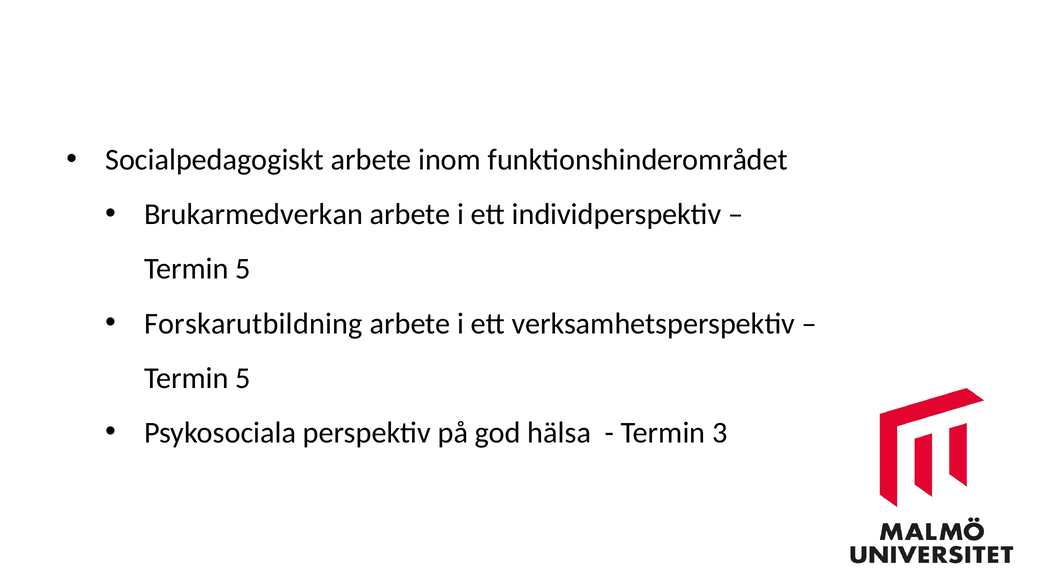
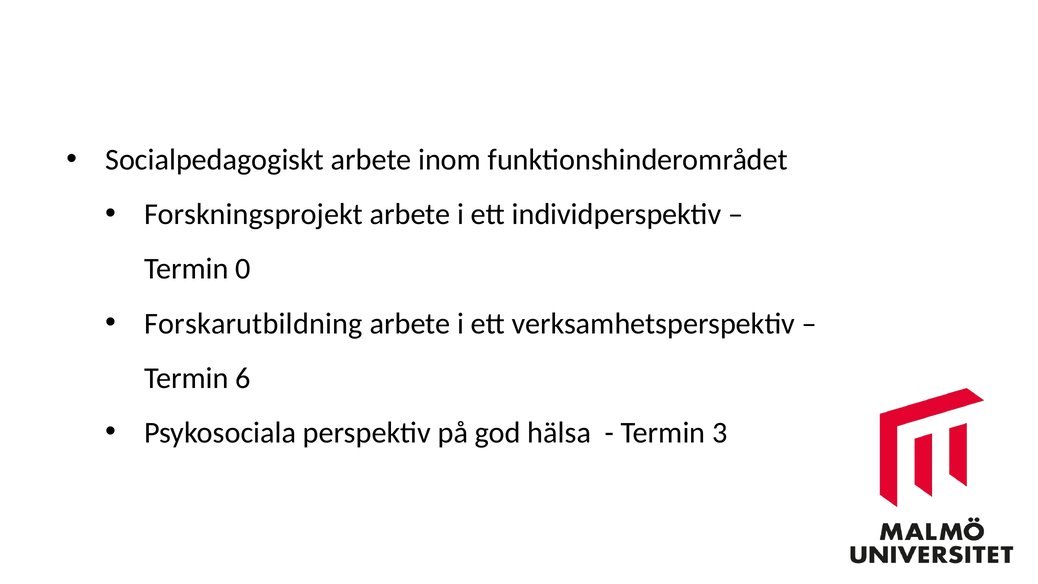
Brukarmedverkan: Brukarmedverkan -> Forskningsprojekt
5 at (243, 269): 5 -> 0
5 at (243, 378): 5 -> 6
